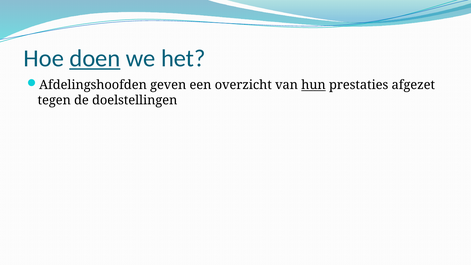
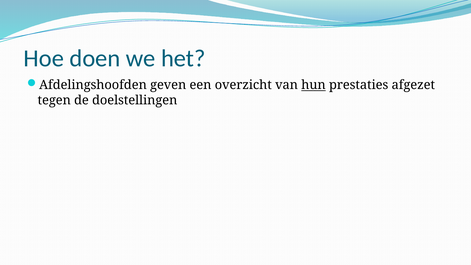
doen underline: present -> none
